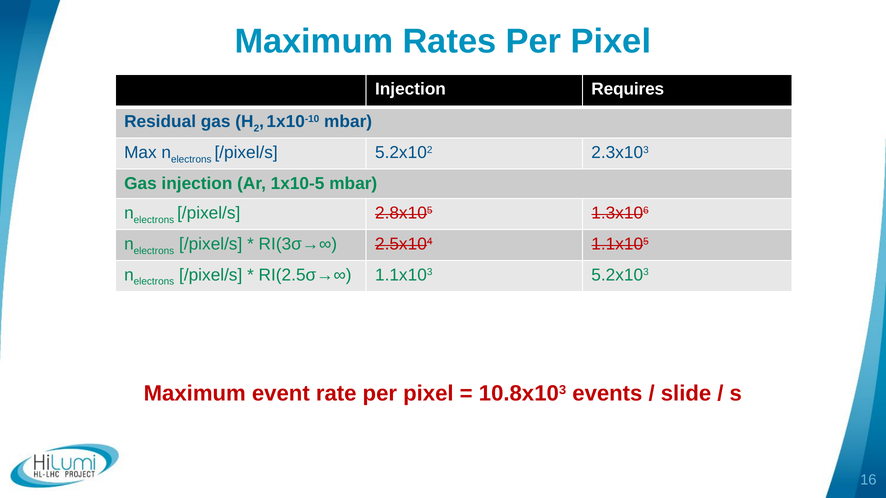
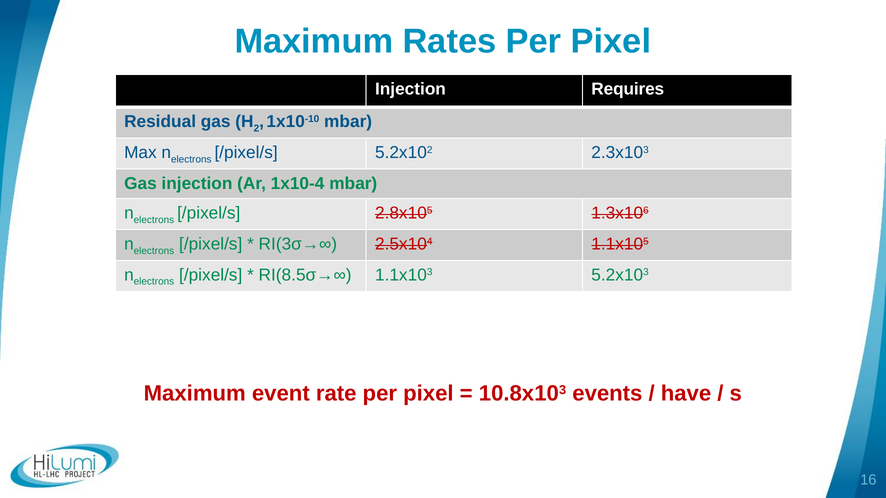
1x10-5: 1x10-5 -> 1x10-4
RI(2.5σ→∞: RI(2.5σ→∞ -> RI(8.5σ→∞
slide: slide -> have
